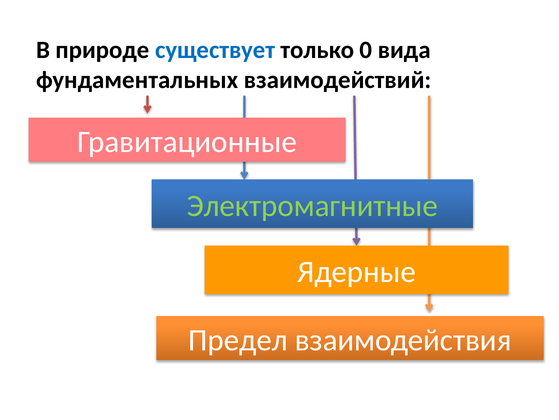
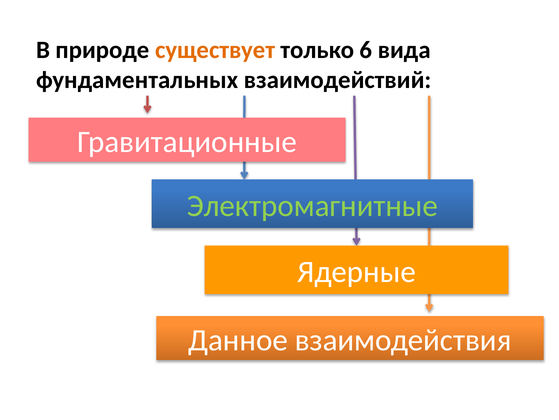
существует colour: blue -> orange
0: 0 -> 6
Предел: Предел -> Данное
